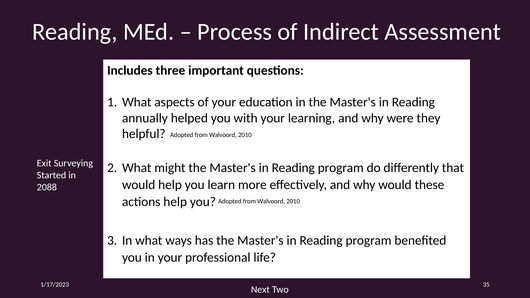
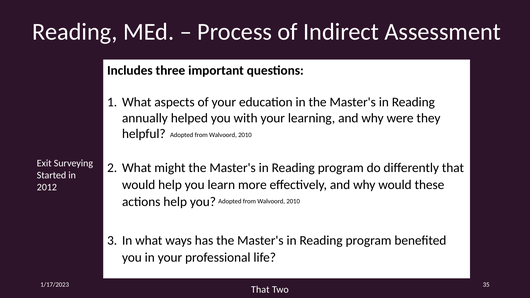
2088: 2088 -> 2012
Next at (260, 290): Next -> That
